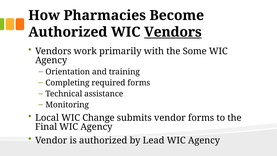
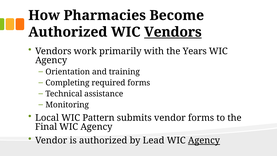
Some: Some -> Years
Change: Change -> Pattern
Agency at (204, 140) underline: none -> present
